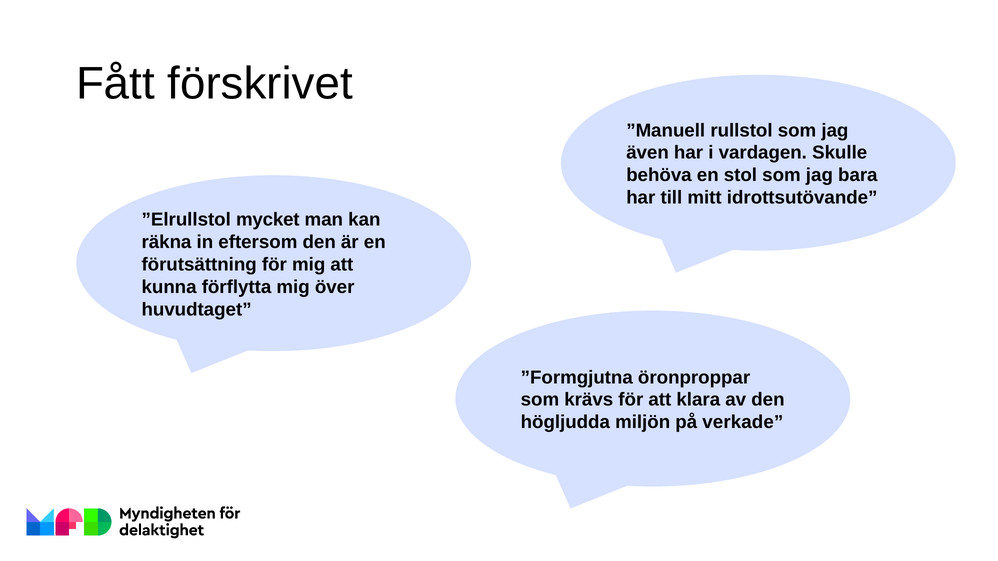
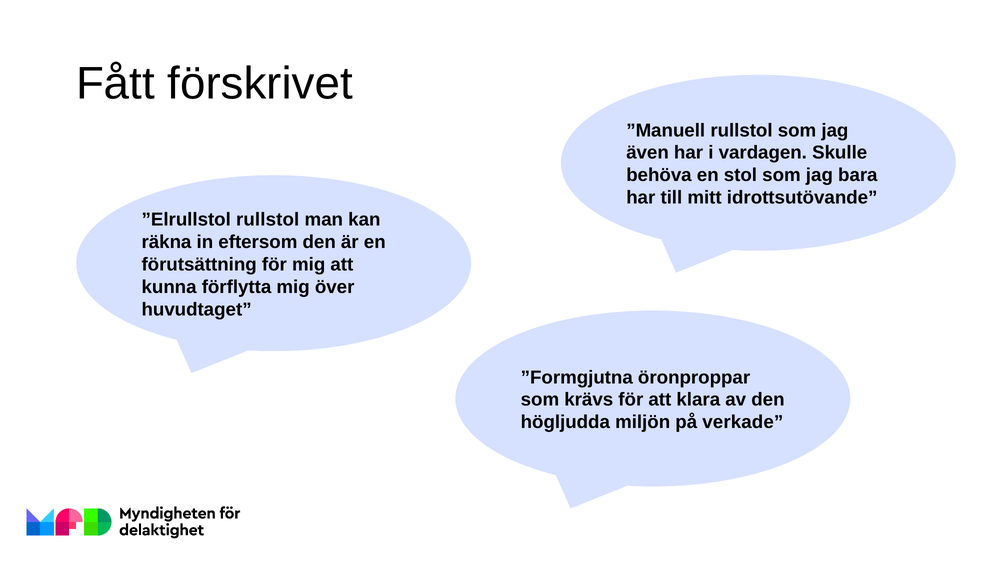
”Elrullstol mycket: mycket -> rullstol
